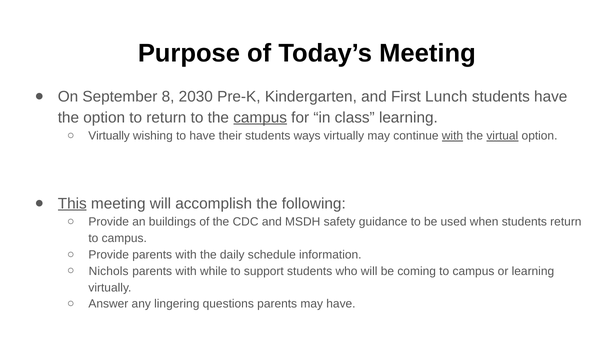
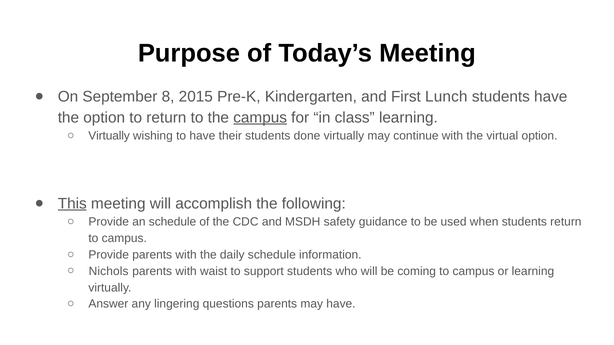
2030: 2030 -> 2015
ways: ways -> done
with at (452, 136) underline: present -> none
virtual underline: present -> none
an buildings: buildings -> schedule
while: while -> waist
